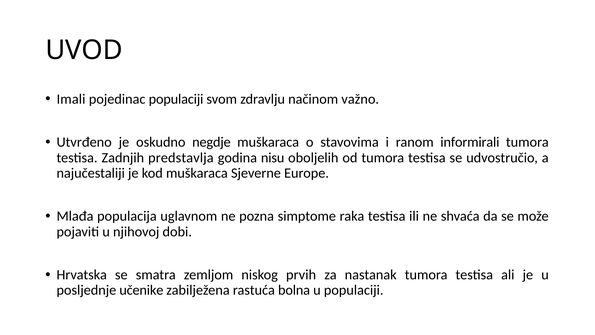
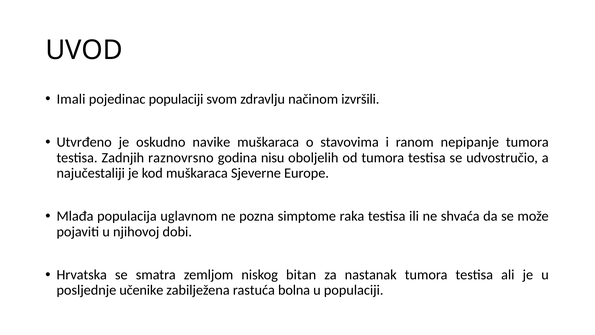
važno: važno -> izvršili
negdje: negdje -> navike
informirali: informirali -> nepipanje
predstavlja: predstavlja -> raznovrsno
prvih: prvih -> bitan
